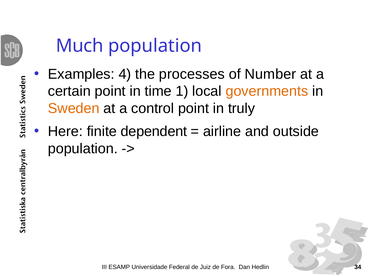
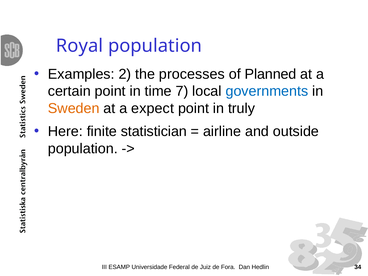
Much: Much -> Royal
4: 4 -> 2
Number: Number -> Planned
1: 1 -> 7
governments colour: orange -> blue
control: control -> expect
dependent: dependent -> statistician
